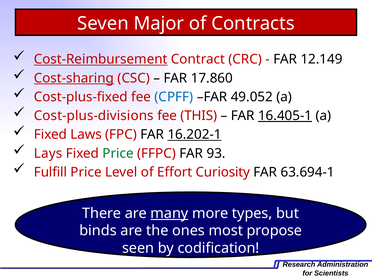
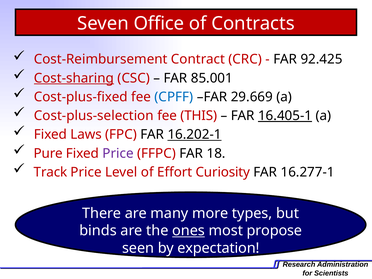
Major: Major -> Office
Cost-Reimbursement underline: present -> none
12.149: 12.149 -> 92.425
17.860: 17.860 -> 85.001
49.052: 49.052 -> 29.669
Cost-plus-divisions: Cost-plus-divisions -> Cost-plus-selection
Lays: Lays -> Pure
Price at (118, 153) colour: green -> purple
93: 93 -> 18
Fulfill: Fulfill -> Track
63.694-1: 63.694-1 -> 16.277-1
many underline: present -> none
ones underline: none -> present
codification: codification -> expectation
